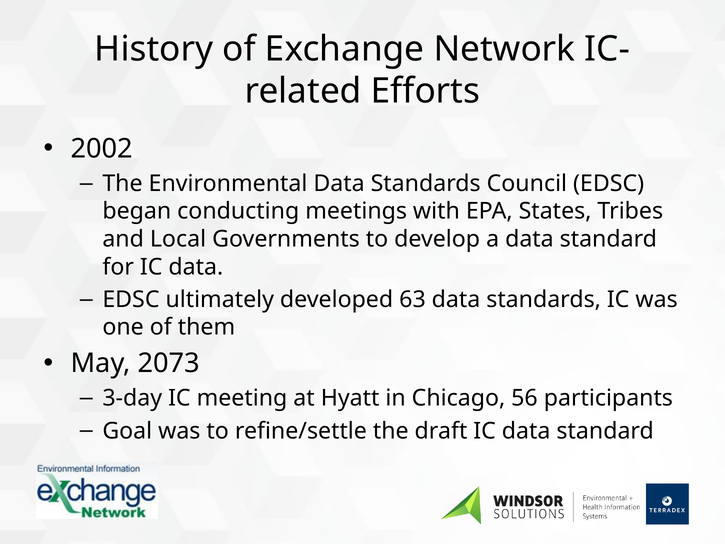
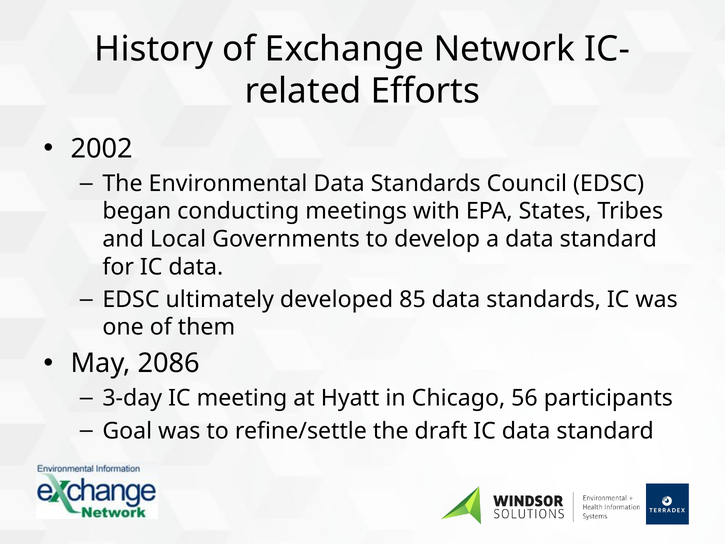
63: 63 -> 85
2073: 2073 -> 2086
